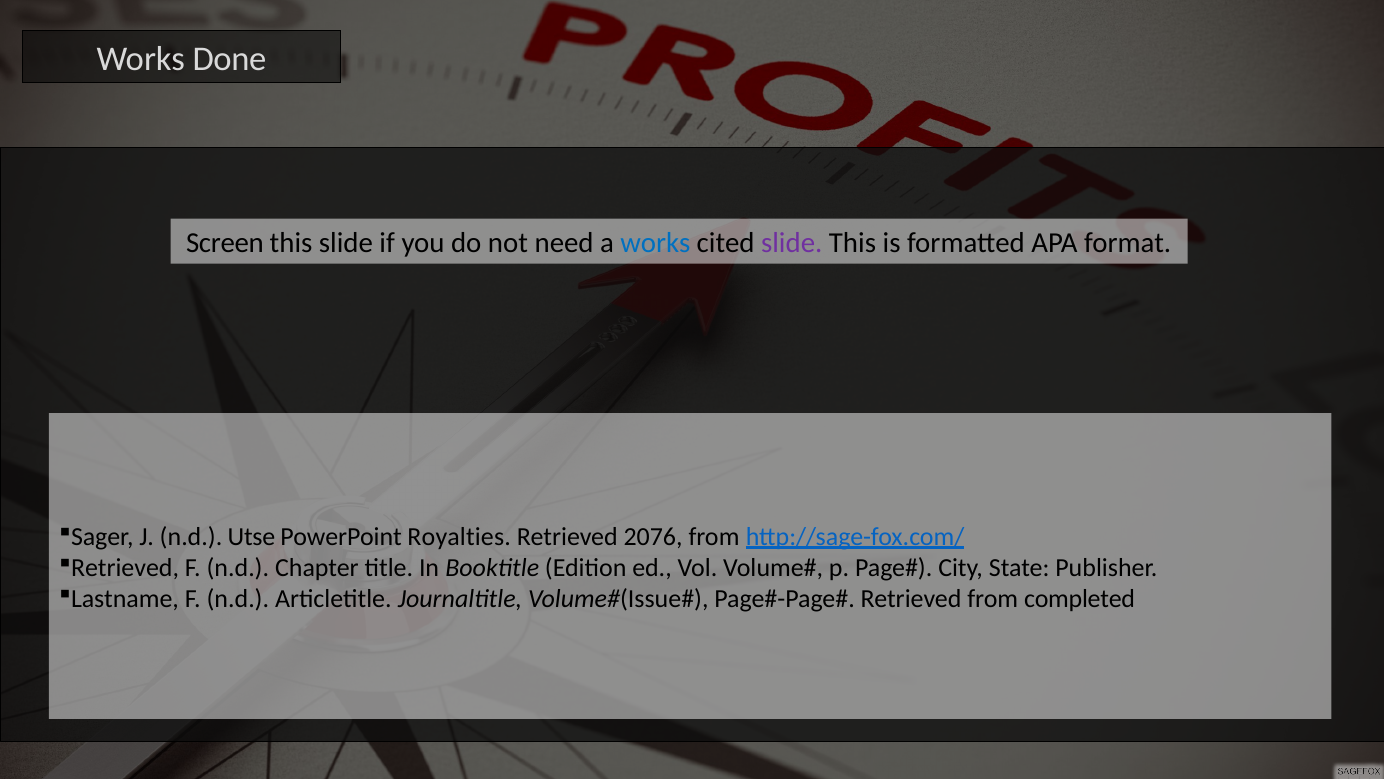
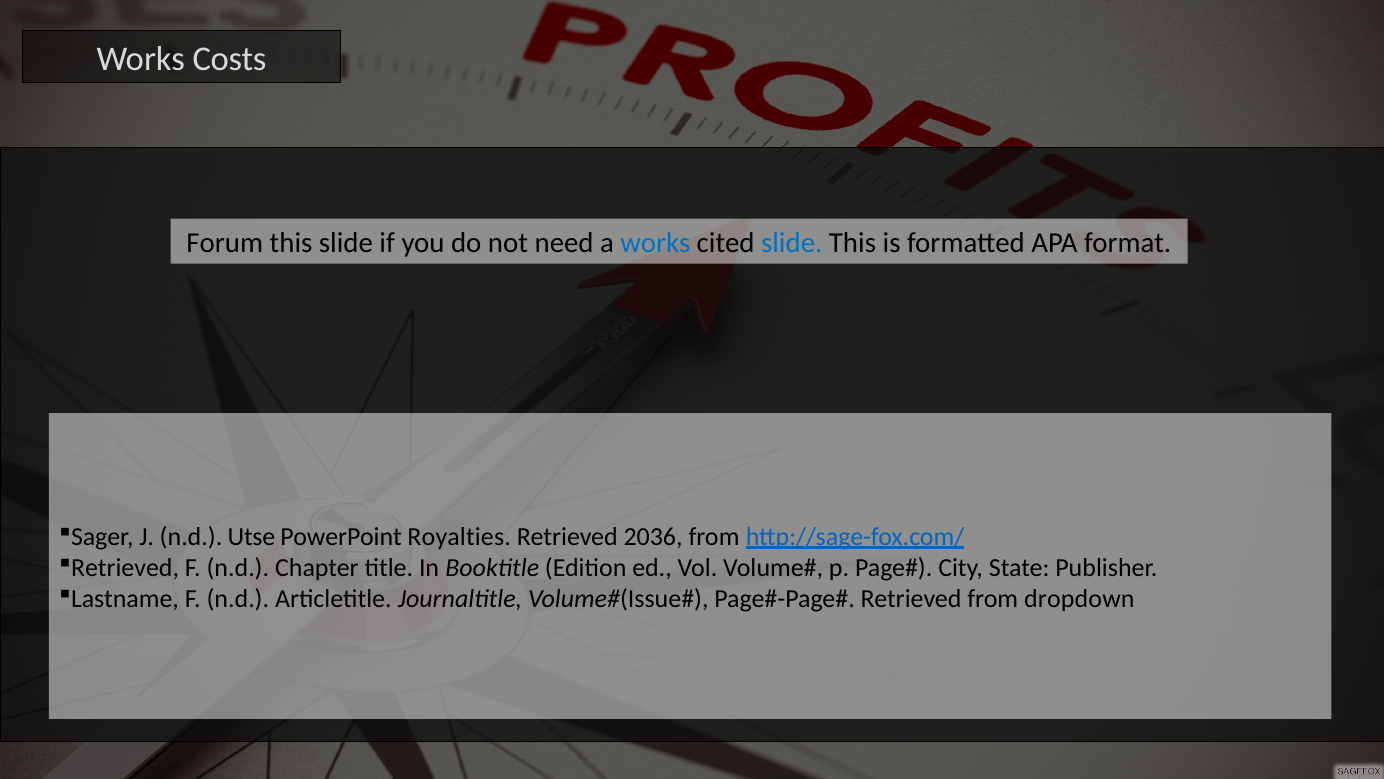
Done: Done -> Costs
Screen: Screen -> Forum
slide at (792, 243) colour: purple -> blue
2076: 2076 -> 2036
completed: completed -> dropdown
